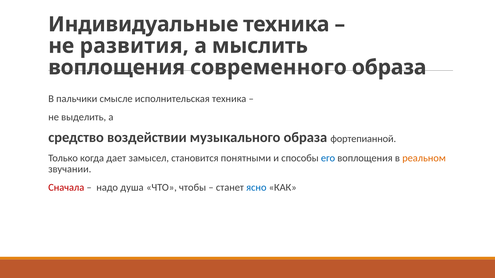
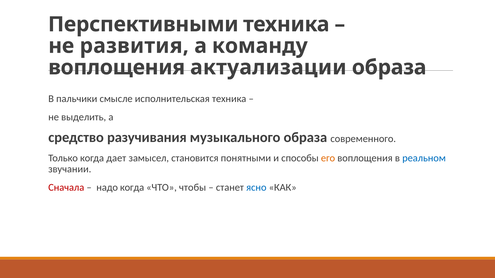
Индивидуальные: Индивидуальные -> Перспективными
мыслить: мыслить -> команду
современного: современного -> актуализации
воздействии: воздействии -> разучивания
фортепианной: фортепианной -> современного
его colour: blue -> orange
реальном colour: orange -> blue
надо душа: душа -> когда
